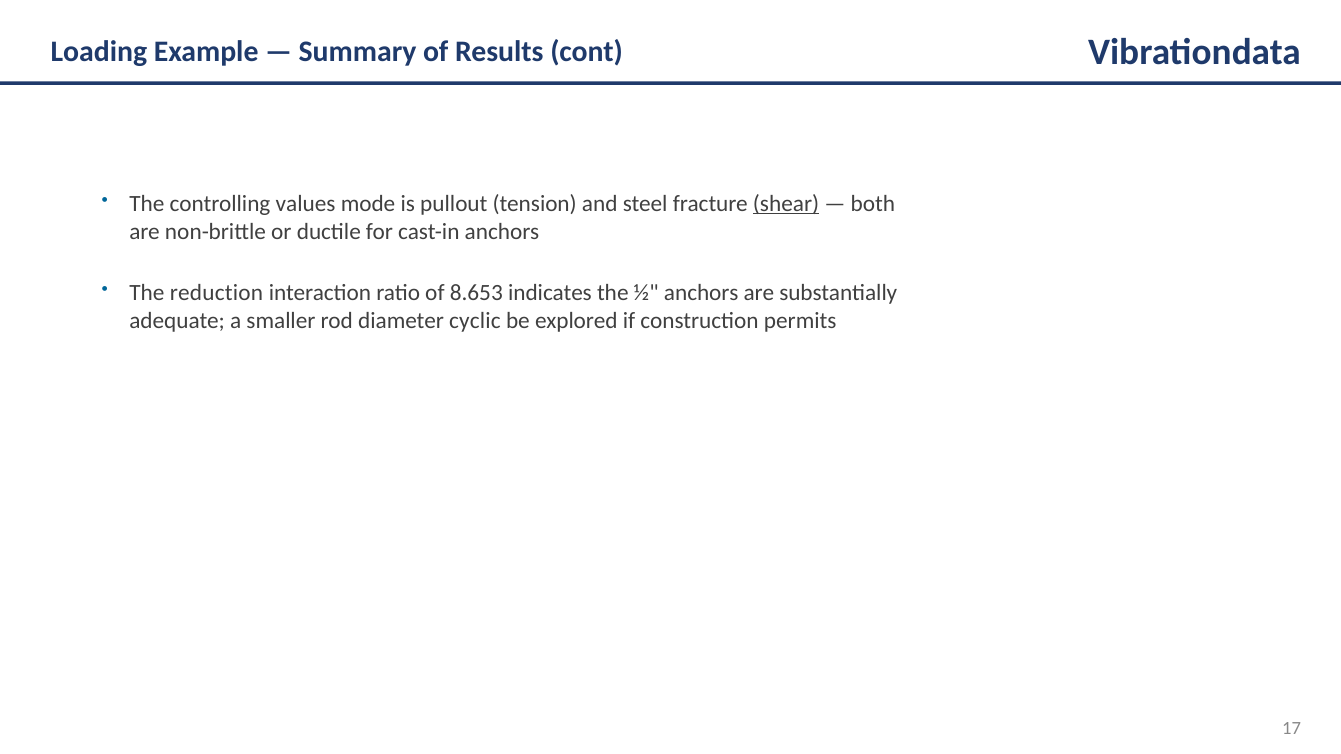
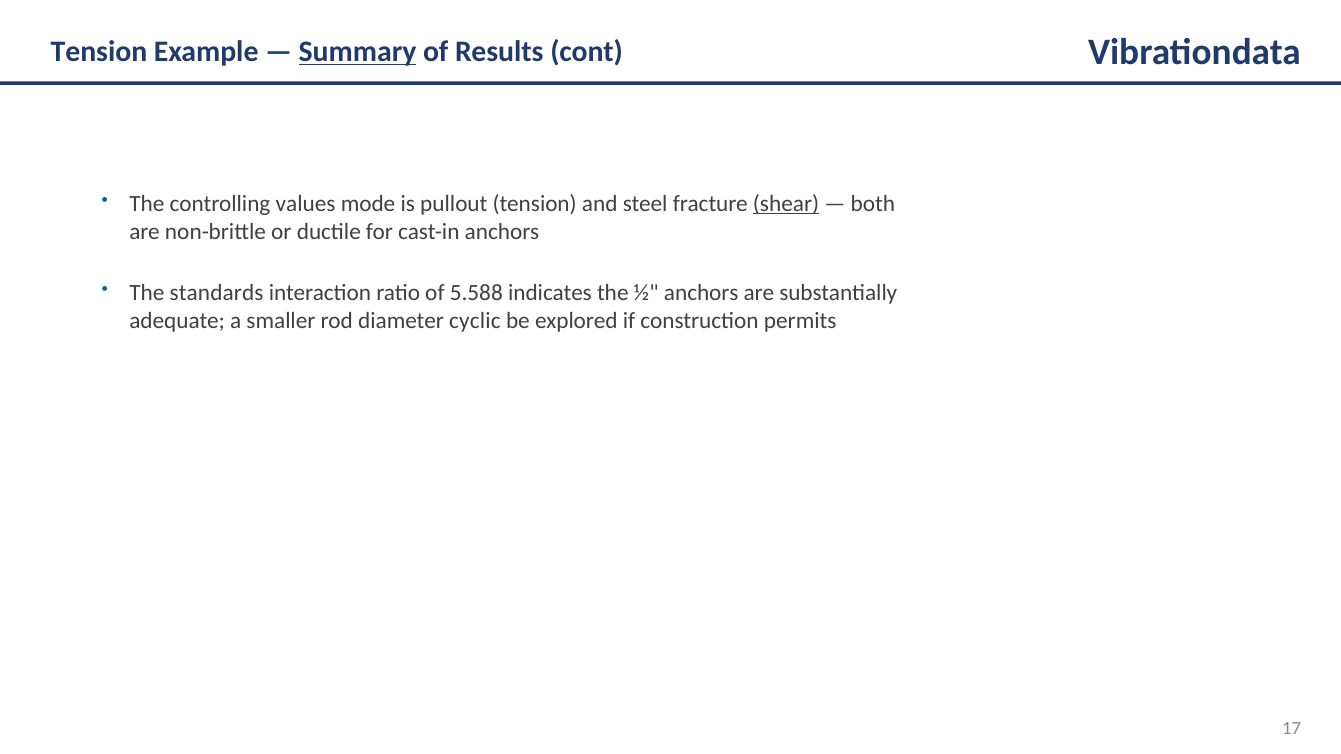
Loading at (99, 52): Loading -> Tension
Summary underline: none -> present
reduction: reduction -> standards
8.653: 8.653 -> 5.588
